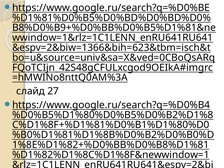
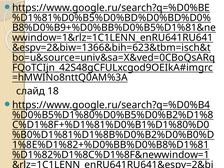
27 at (53, 91): 27 -> 18
